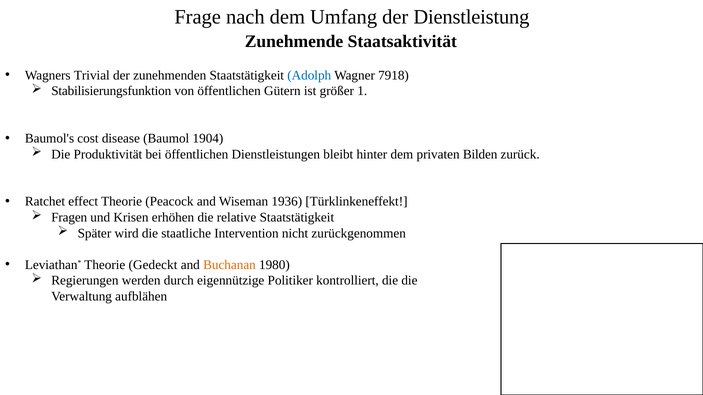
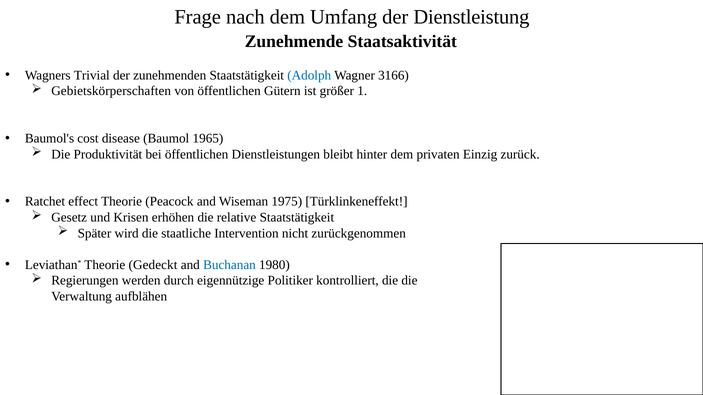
7918: 7918 -> 3166
Stabilisierungsfunktion: Stabilisierungsfunktion -> Gebietskörperschaften
1904: 1904 -> 1965
Bilden: Bilden -> Einzig
1936: 1936 -> 1975
Fragen: Fragen -> Gesetz
Buchanan colour: orange -> blue
